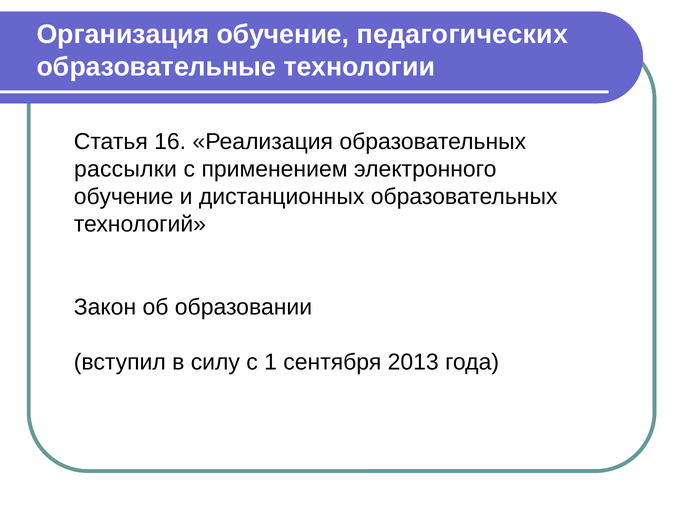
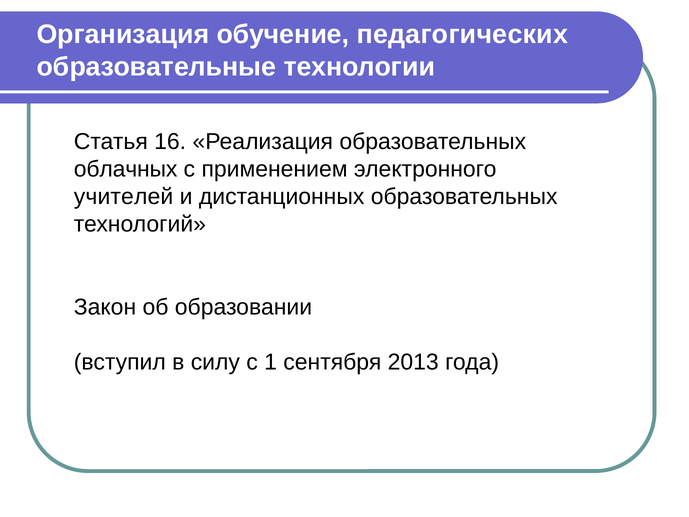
рассылки: рассылки -> облачных
обучение at (124, 197): обучение -> учителей
